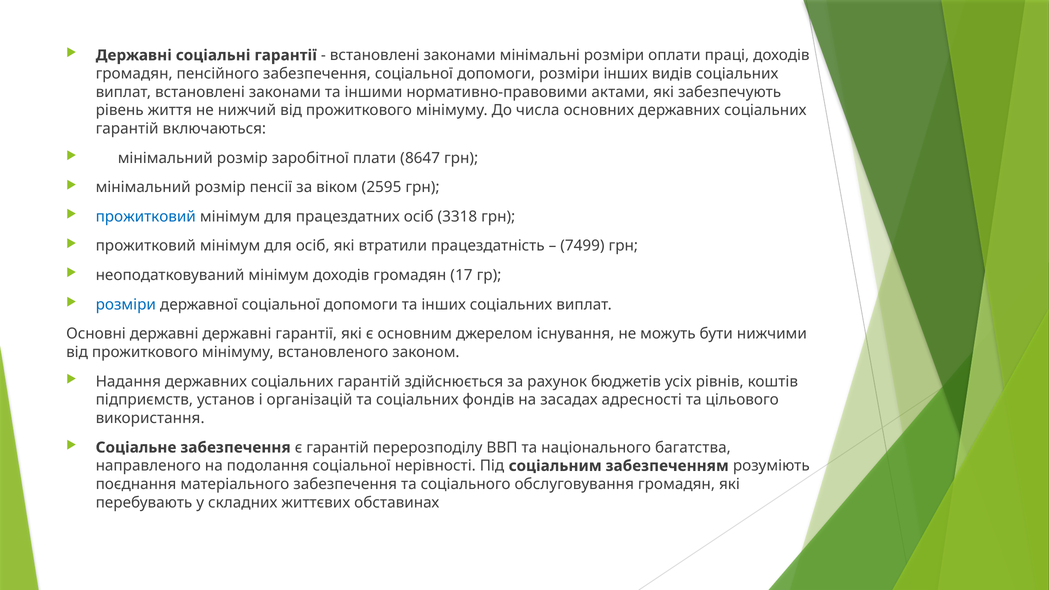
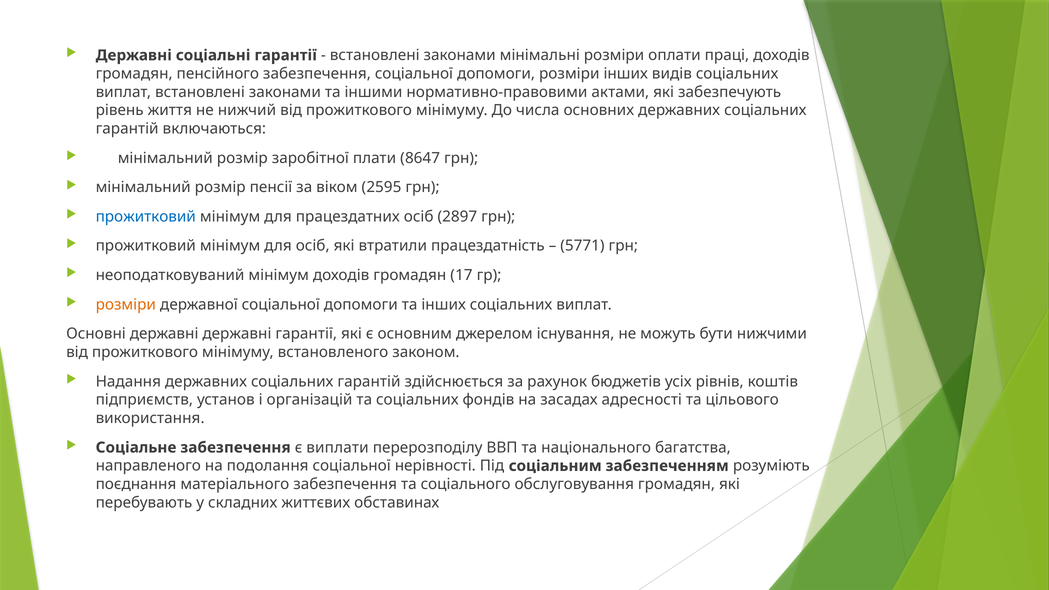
3318: 3318 -> 2897
7499: 7499 -> 5771
розміри at (126, 305) colour: blue -> orange
є гарантій: гарантій -> виплати
